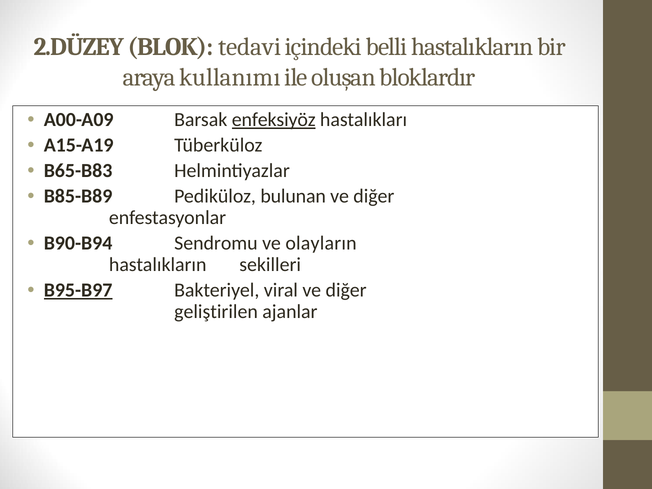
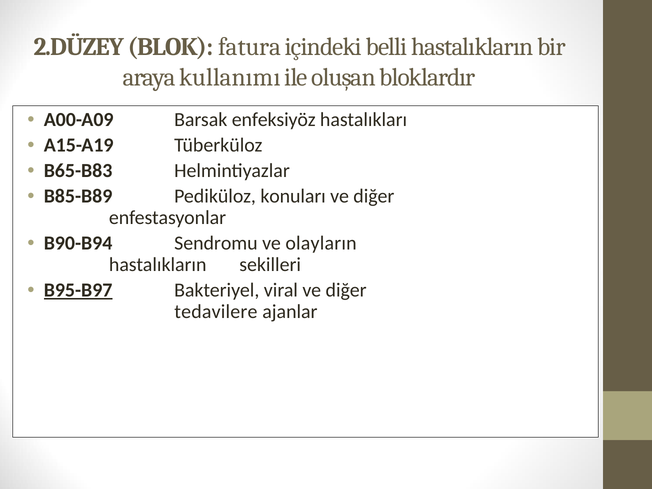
tedavi: tedavi -> fatura
enfeksiyöz underline: present -> none
bulunan: bulunan -> konuları
geliştirilen: geliştirilen -> tedavilere
